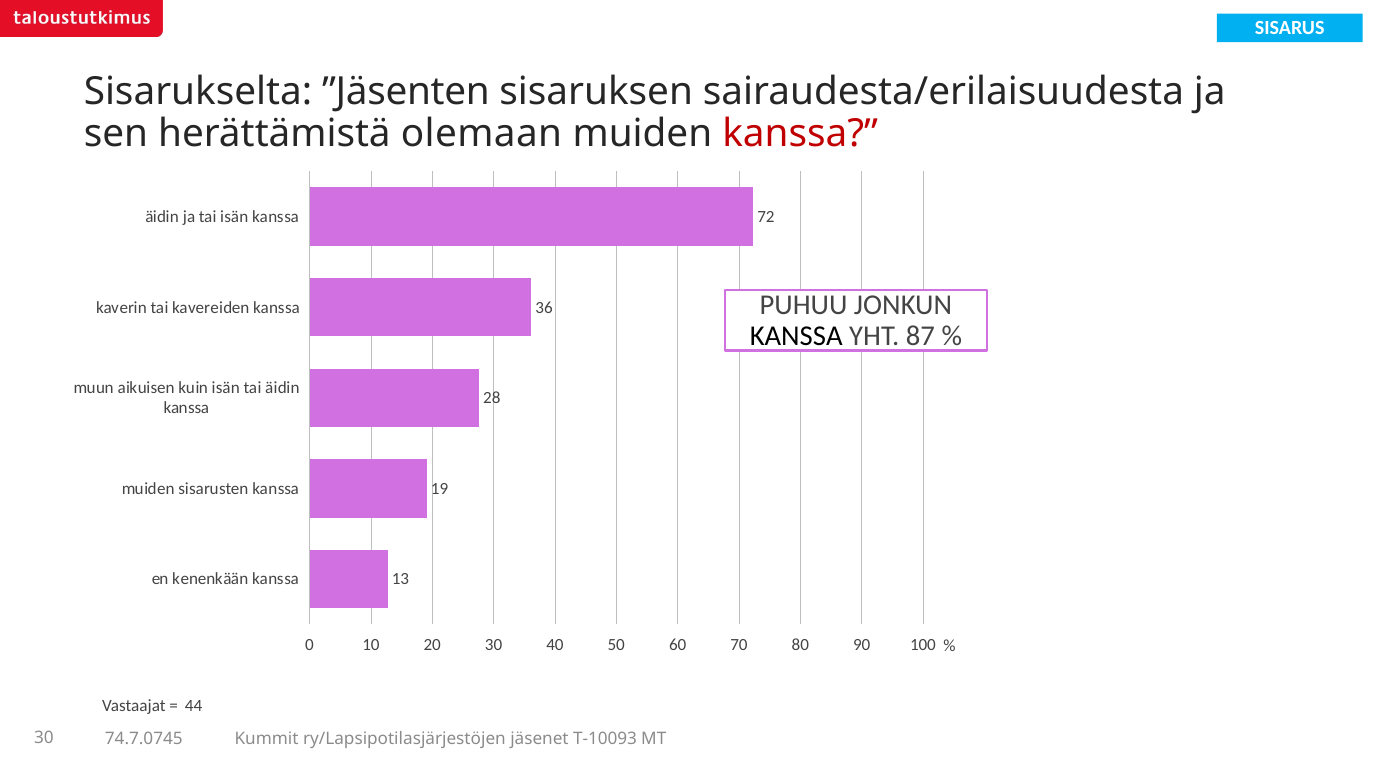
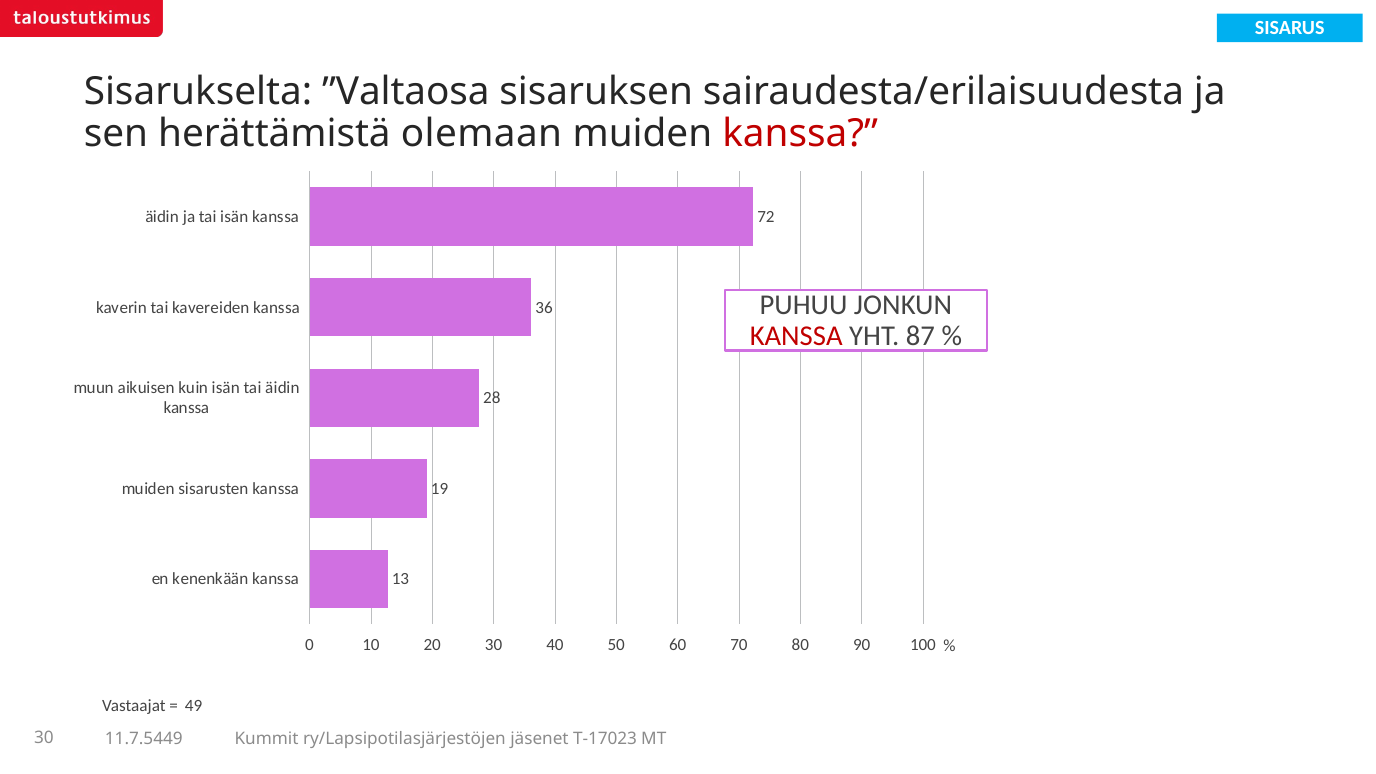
”Jäsenten: ”Jäsenten -> ”Valtaosa
KANSSA at (796, 336) colour: black -> red
44: 44 -> 49
74.7.0745: 74.7.0745 -> 11.7.5449
T-10093: T-10093 -> T-17023
